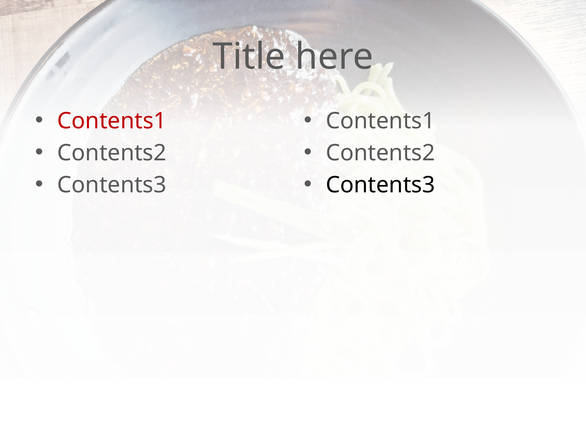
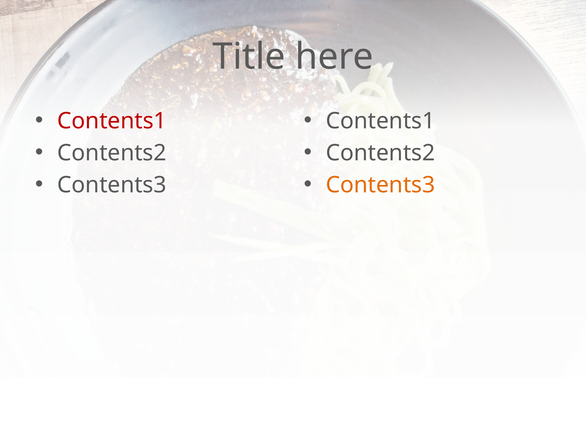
Contents3 at (380, 185) colour: black -> orange
